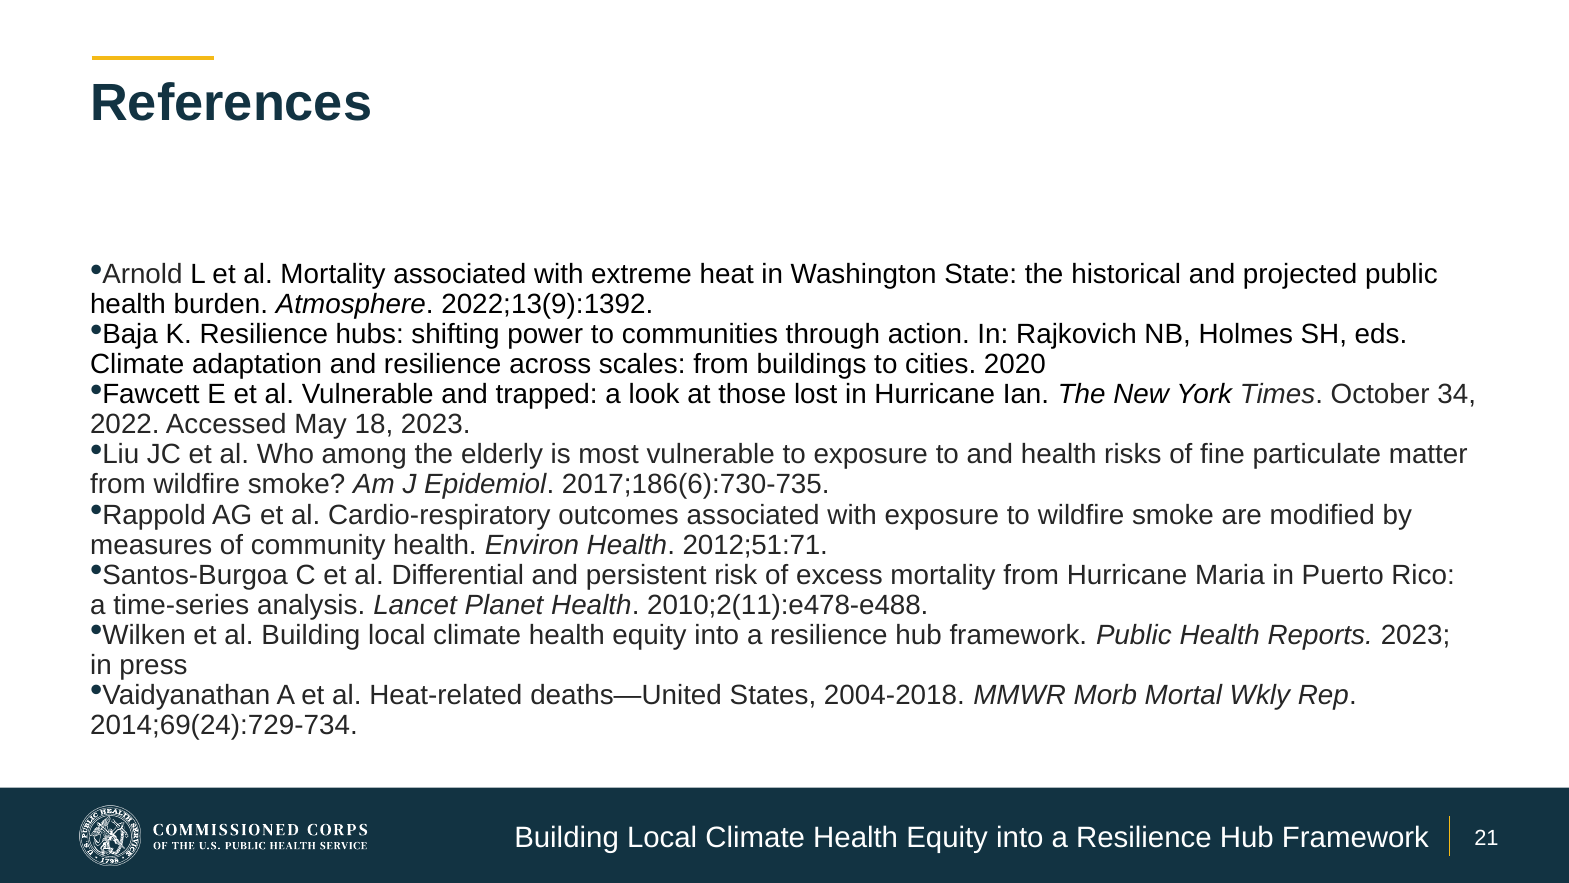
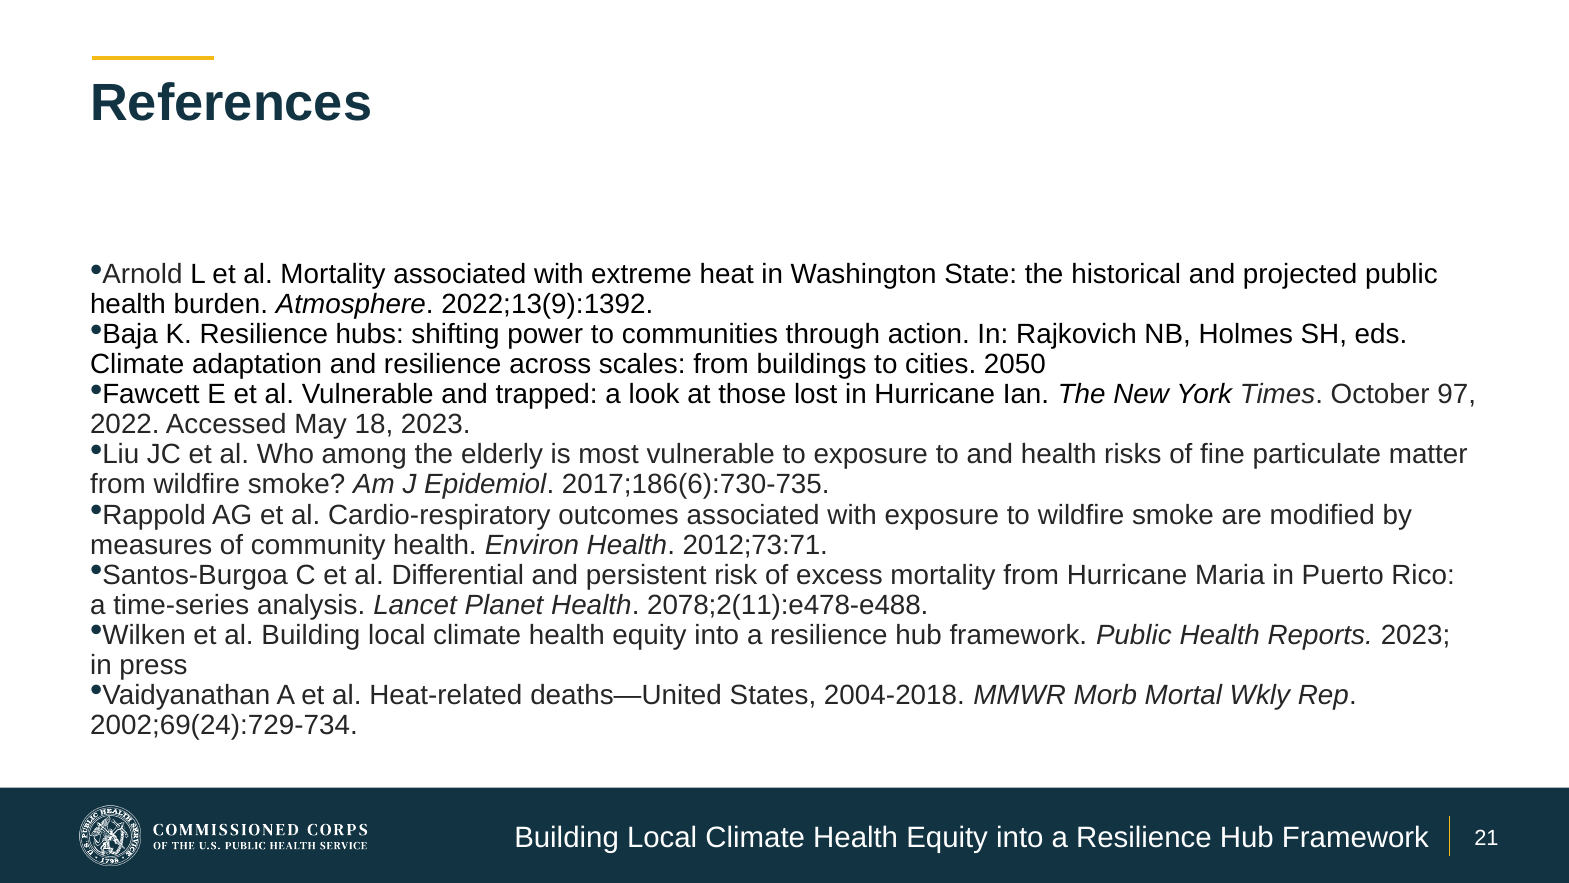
2020: 2020 -> 2050
34: 34 -> 97
2012;51:71: 2012;51:71 -> 2012;73:71
2010;2(11):e478-e488: 2010;2(11):e478-e488 -> 2078;2(11):e478-e488
2014;69(24):729-734: 2014;69(24):729-734 -> 2002;69(24):729-734
